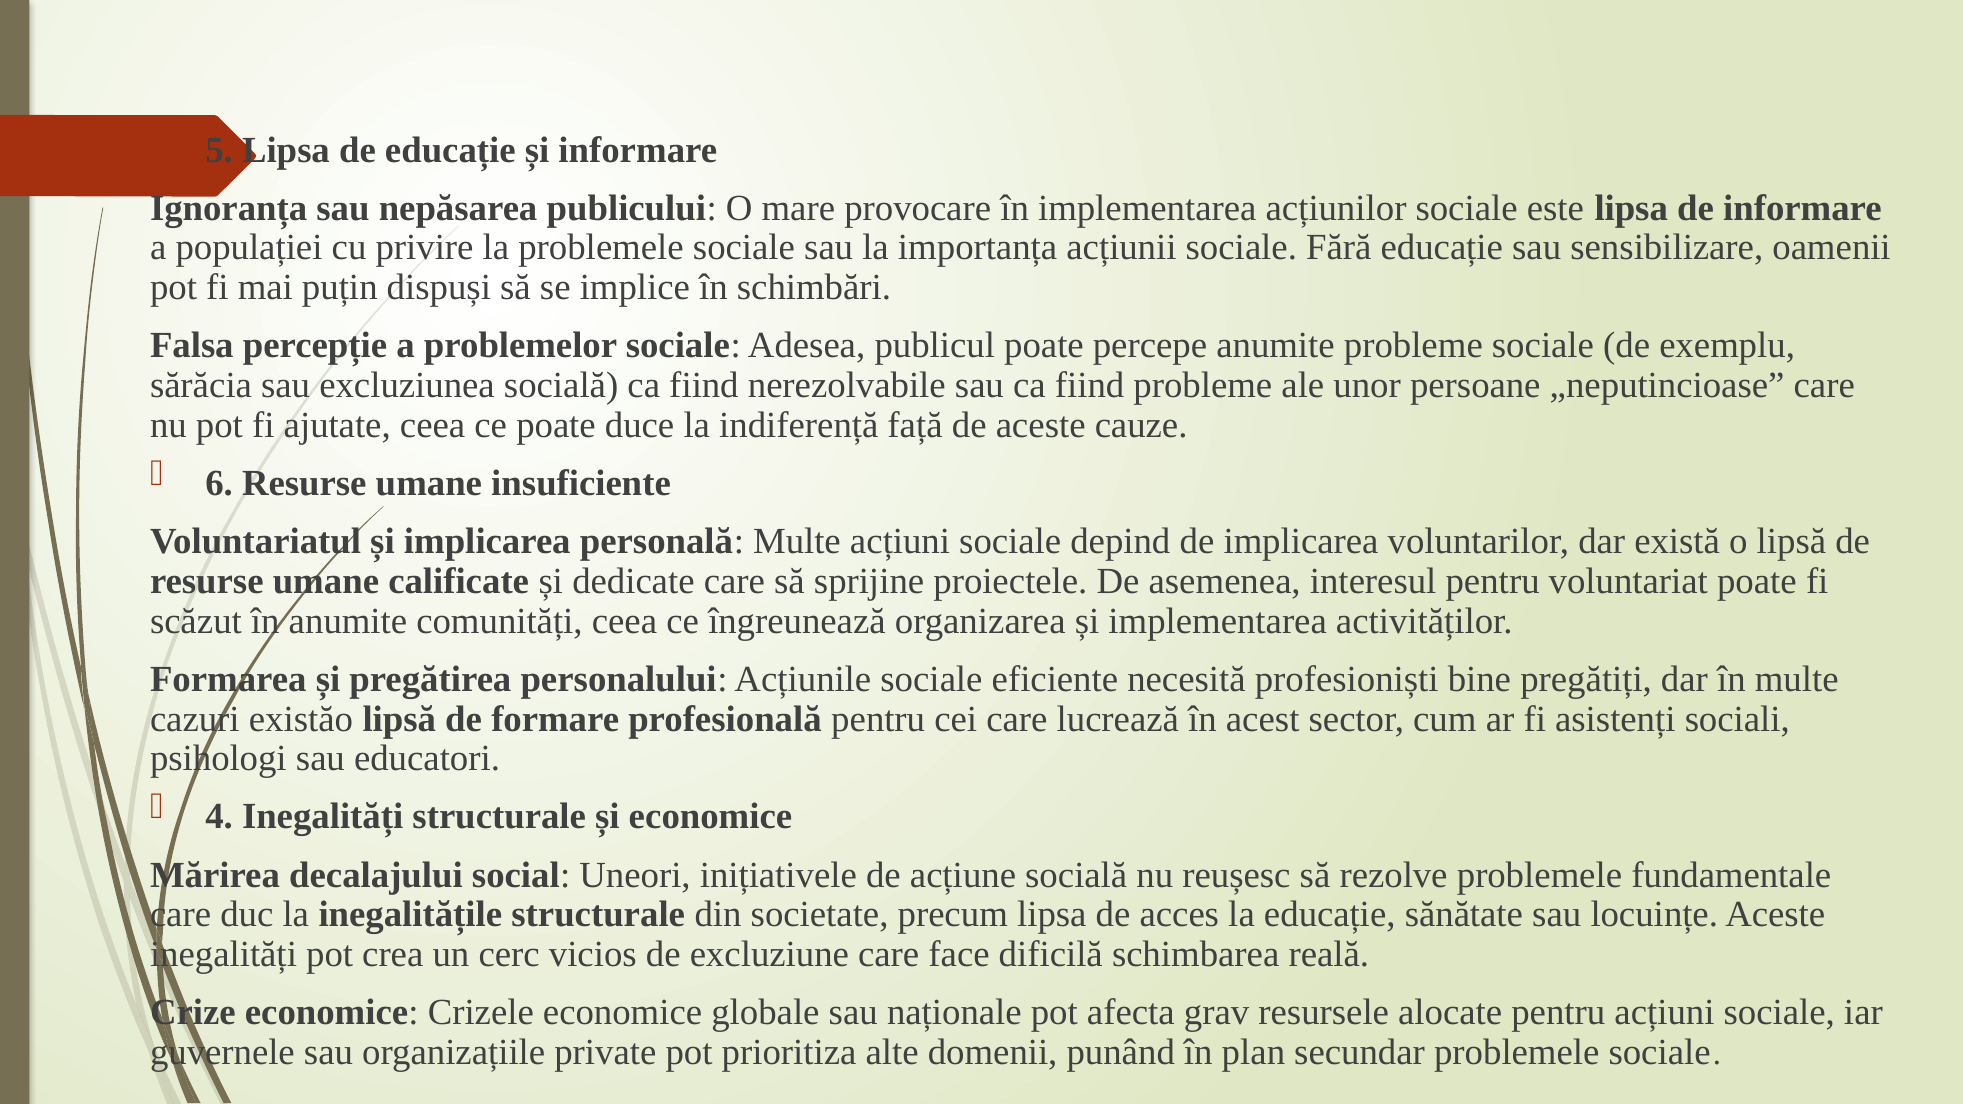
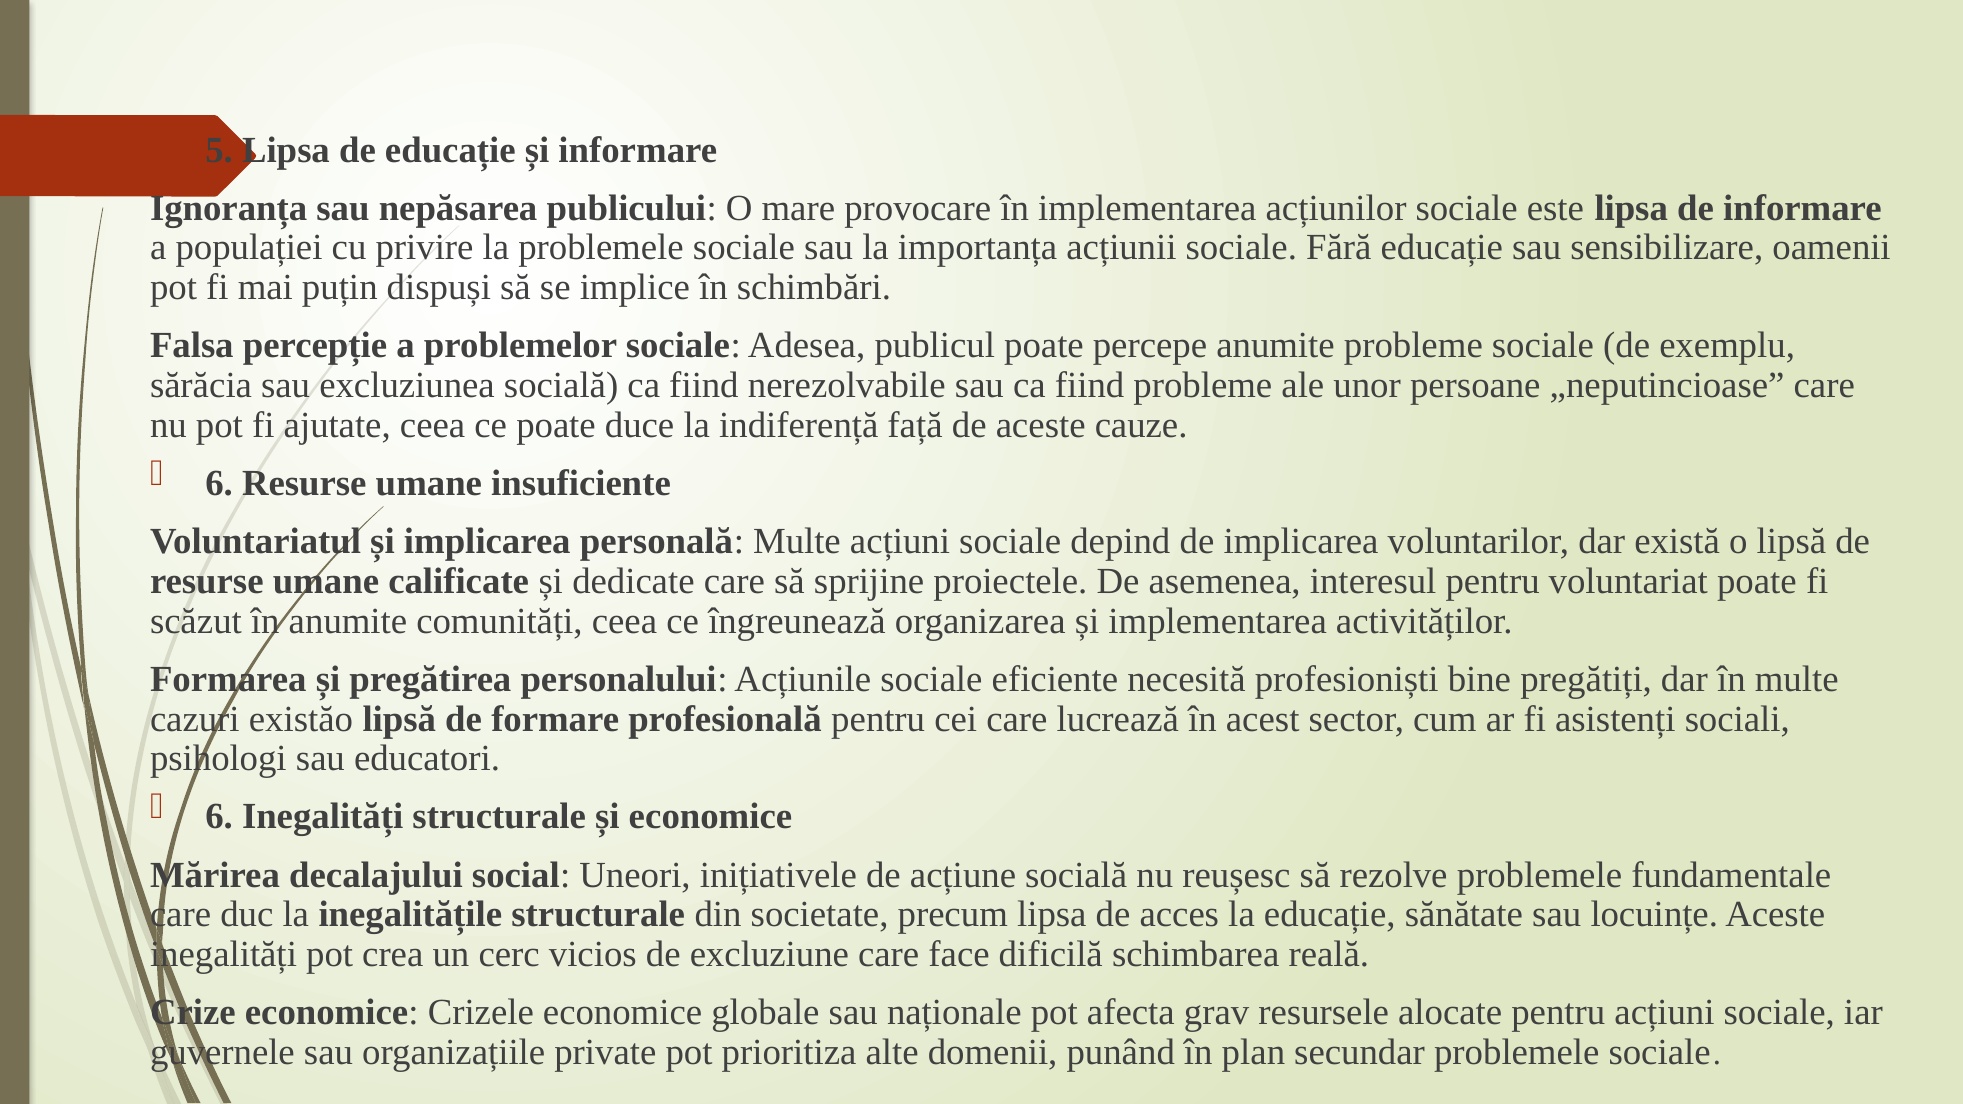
4 at (219, 817): 4 -> 6
